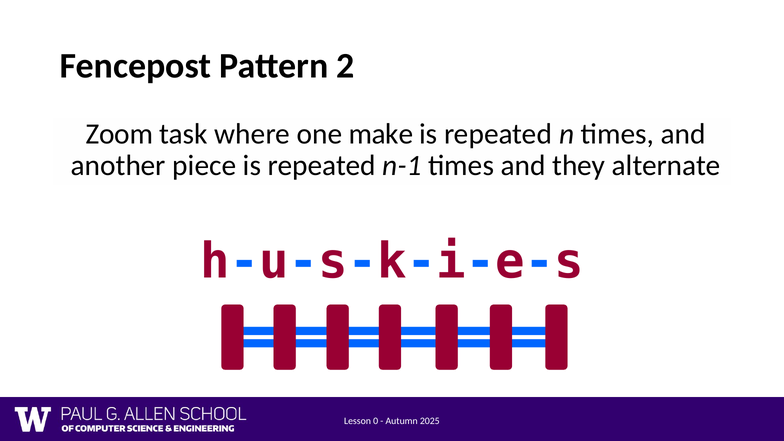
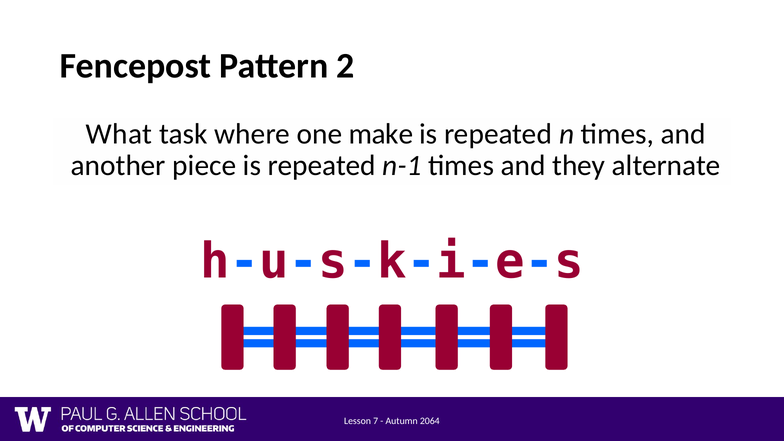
Zoom: Zoom -> What
0: 0 -> 7
2025: 2025 -> 2064
